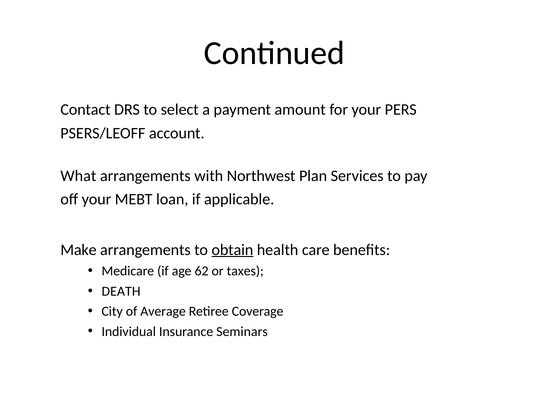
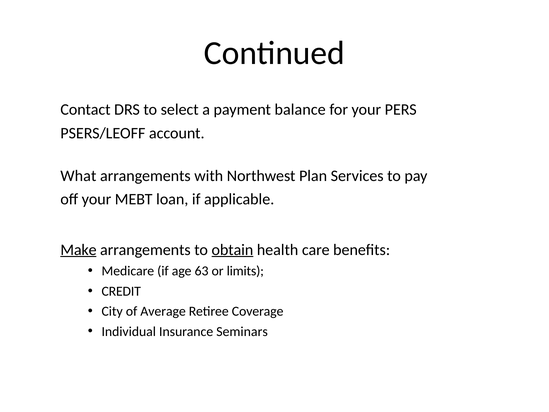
amount: amount -> balance
Make underline: none -> present
62: 62 -> 63
taxes: taxes -> limits
DEATH: DEATH -> CREDIT
